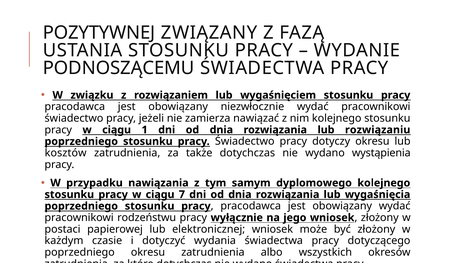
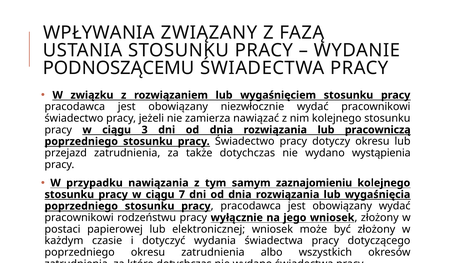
POZYTYWNEJ: POZYTYWNEJ -> WPŁYWANIA
1: 1 -> 3
rozwiązaniu: rozwiązaniu -> pracowniczą
kosztów: kosztów -> przejazd
dyplomowego: dyplomowego -> zaznajomieniu
